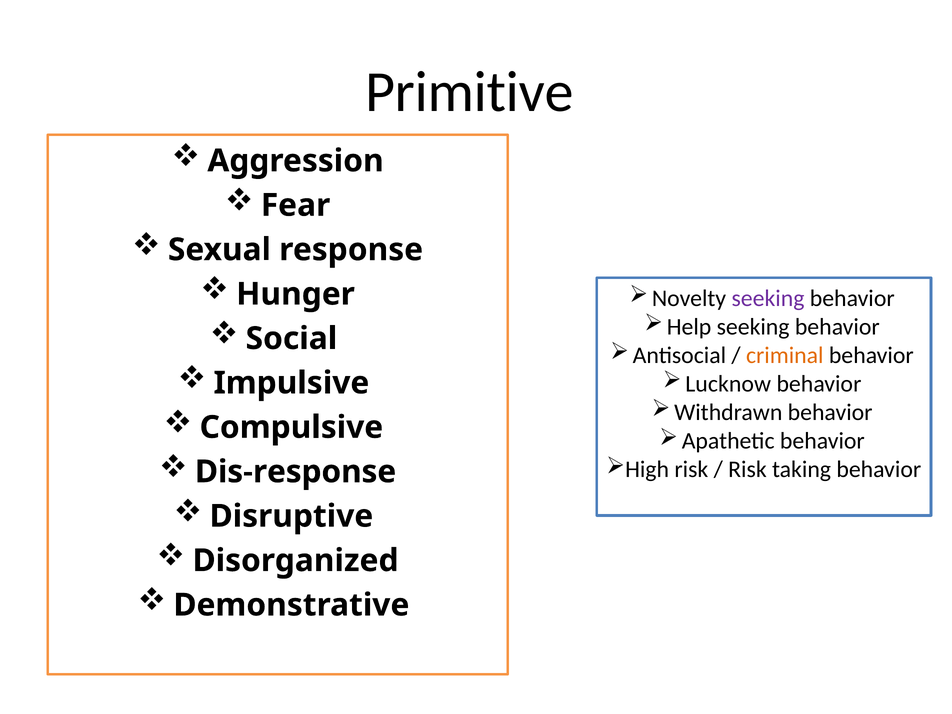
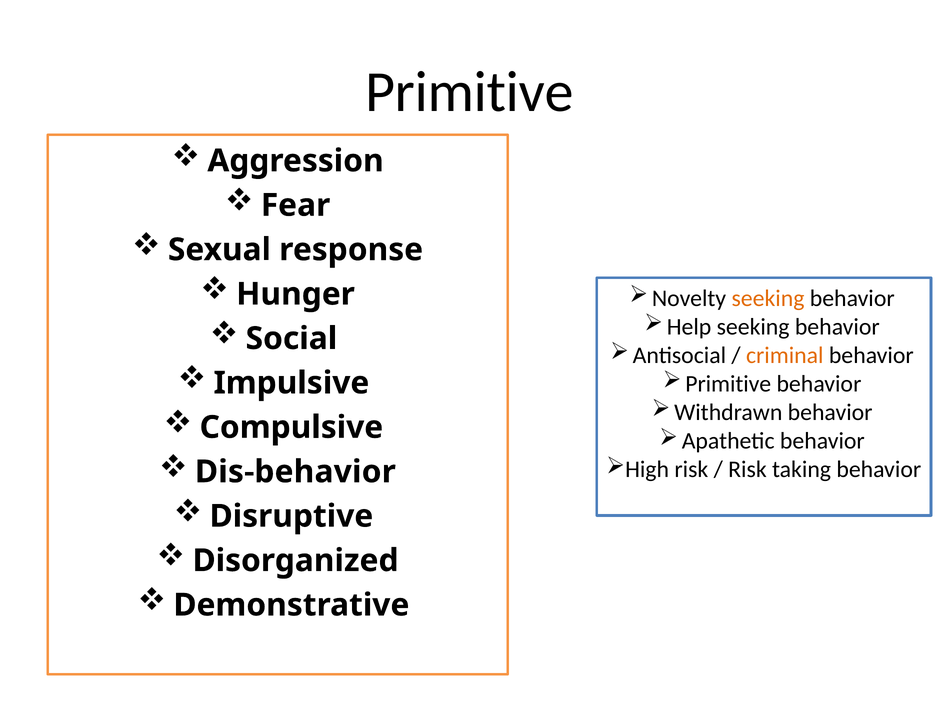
seeking at (768, 298) colour: purple -> orange
Lucknow at (728, 384): Lucknow -> Primitive
Dis-response: Dis-response -> Dis-behavior
